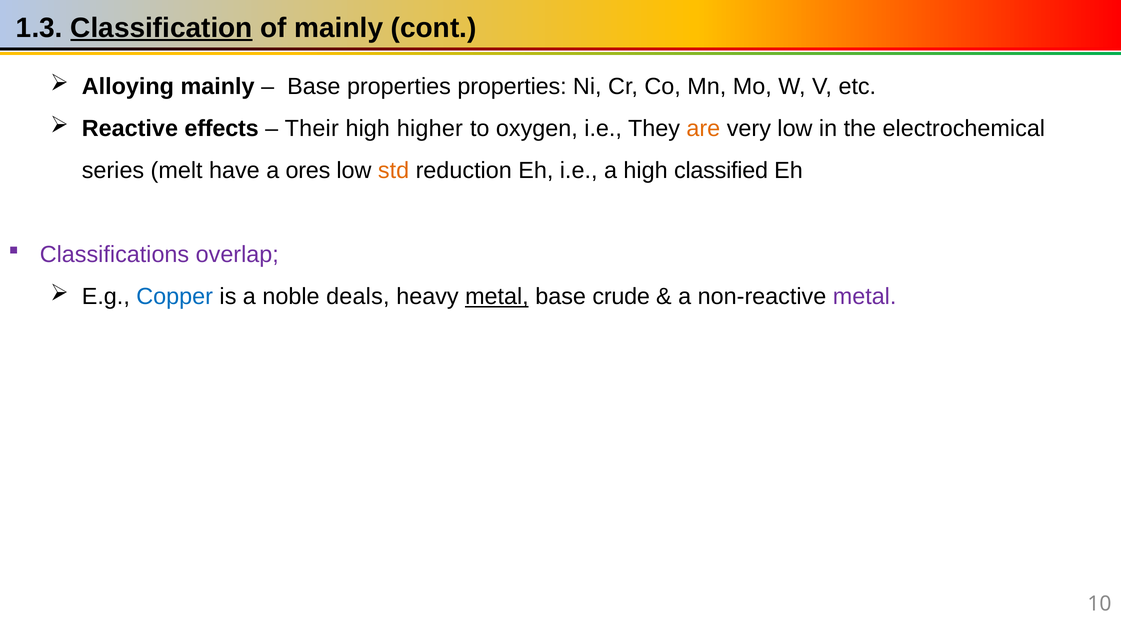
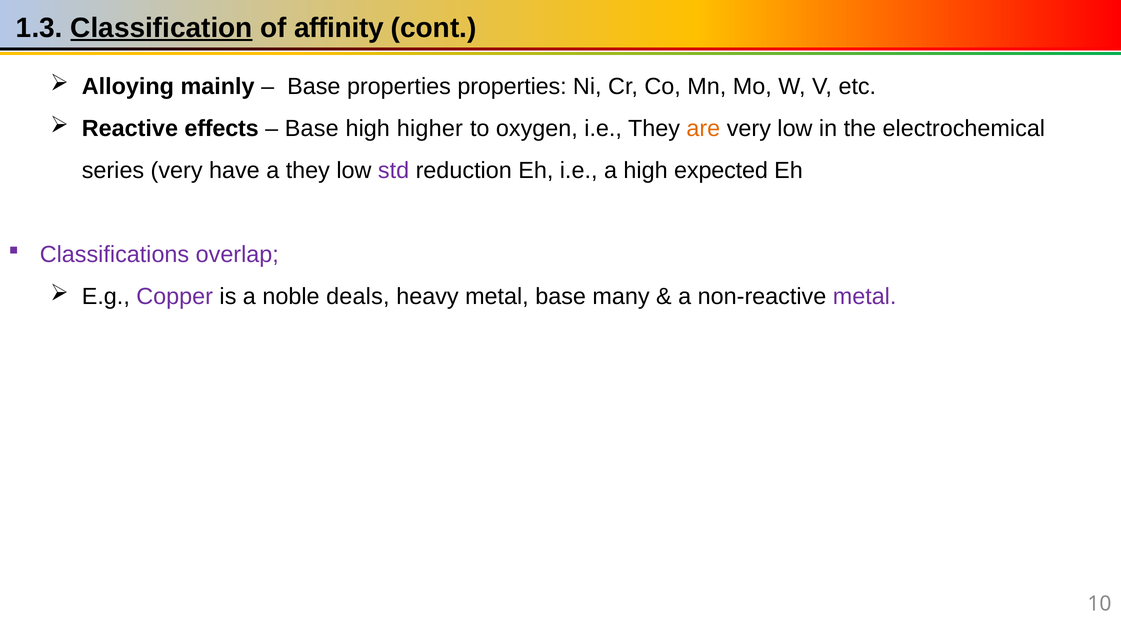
of mainly: mainly -> affinity
Their at (312, 129): Their -> Base
series melt: melt -> very
a ores: ores -> they
std colour: orange -> purple
classified: classified -> expected
Copper colour: blue -> purple
metal at (497, 297) underline: present -> none
crude: crude -> many
